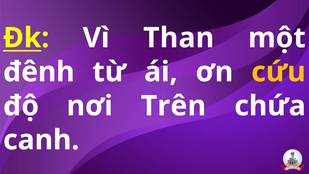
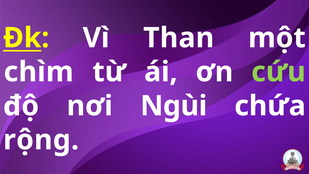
đênh: đênh -> chìm
cứu colour: yellow -> light green
Trên: Trên -> Ngùi
canh: canh -> rộng
